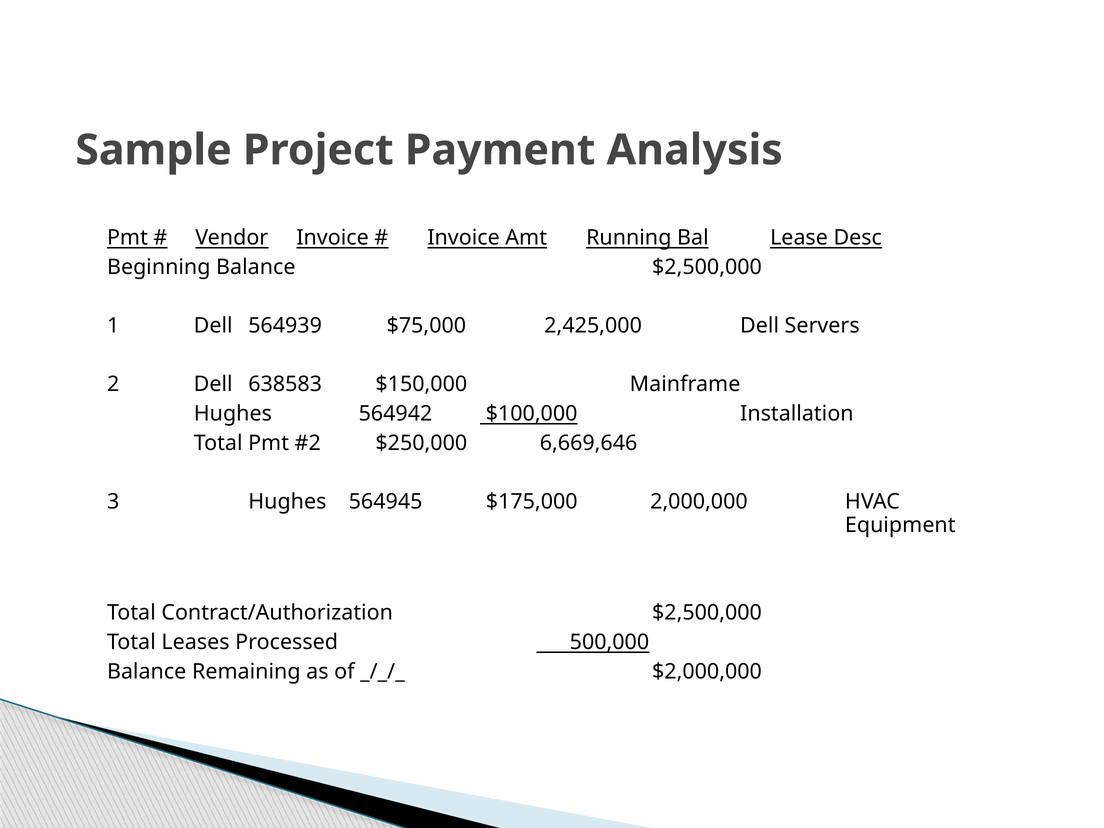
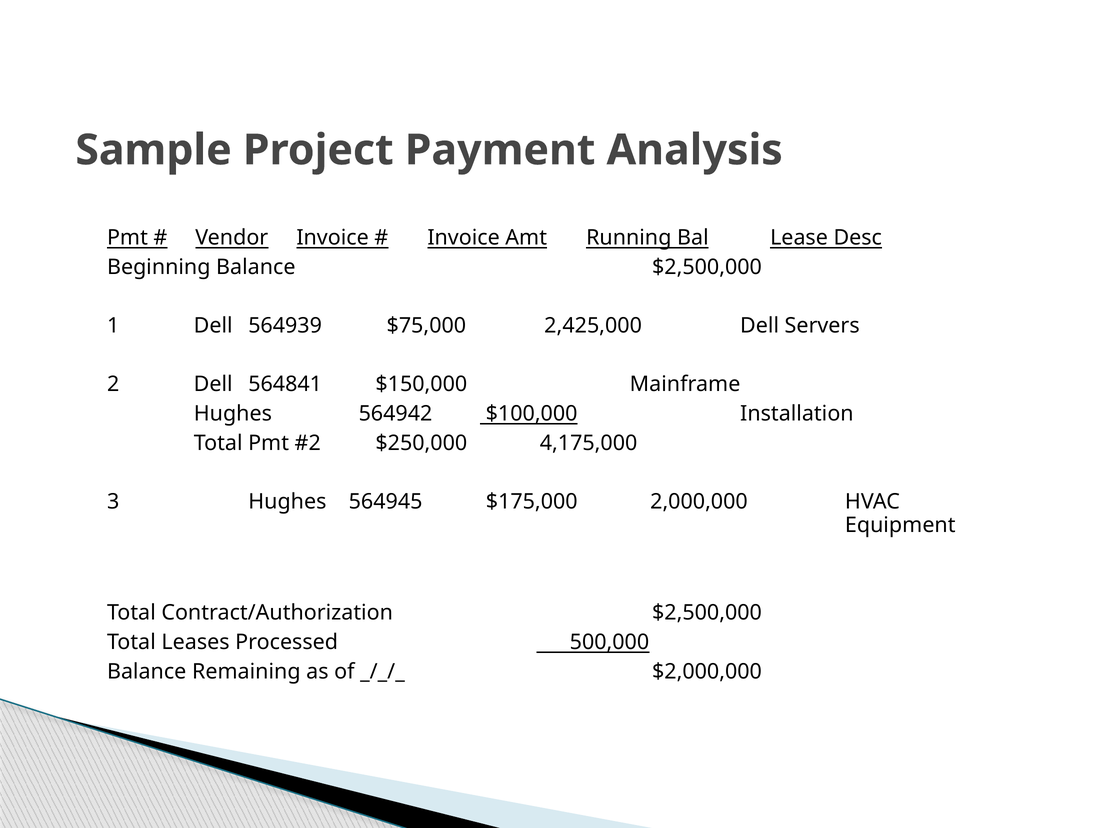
638583: 638583 -> 564841
6,669,646: 6,669,646 -> 4,175,000
